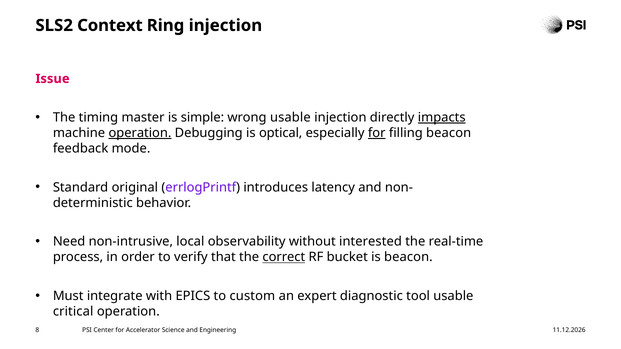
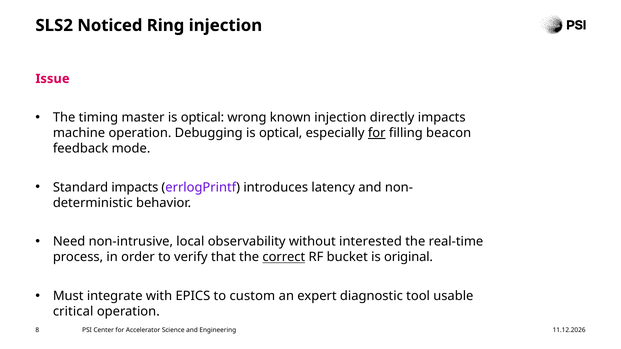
Context: Context -> Noticed
master is simple: simple -> optical
wrong usable: usable -> known
impacts at (442, 118) underline: present -> none
operation at (140, 133) underline: present -> none
Standard original: original -> impacts
is beacon: beacon -> original
